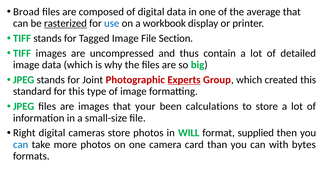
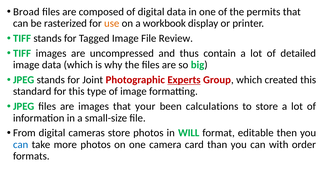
average: average -> permits
rasterized underline: present -> none
use colour: blue -> orange
Section: Section -> Review
Right: Right -> From
supplied: supplied -> editable
bytes: bytes -> order
